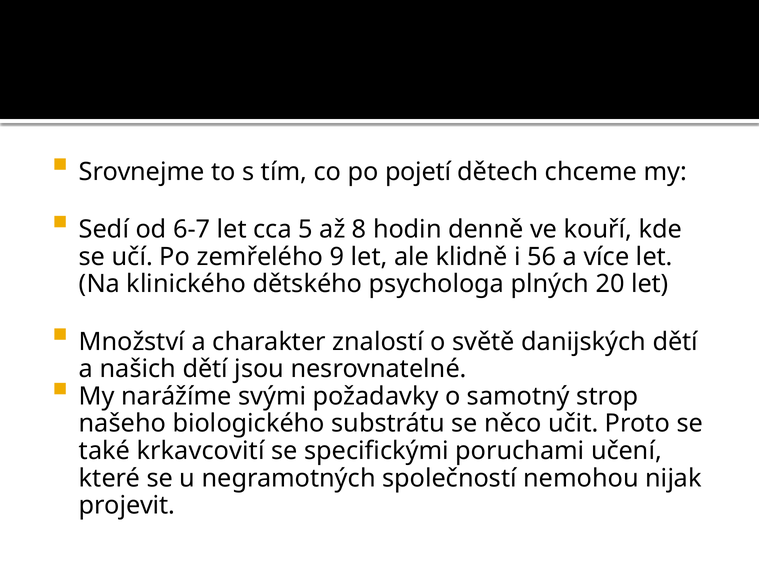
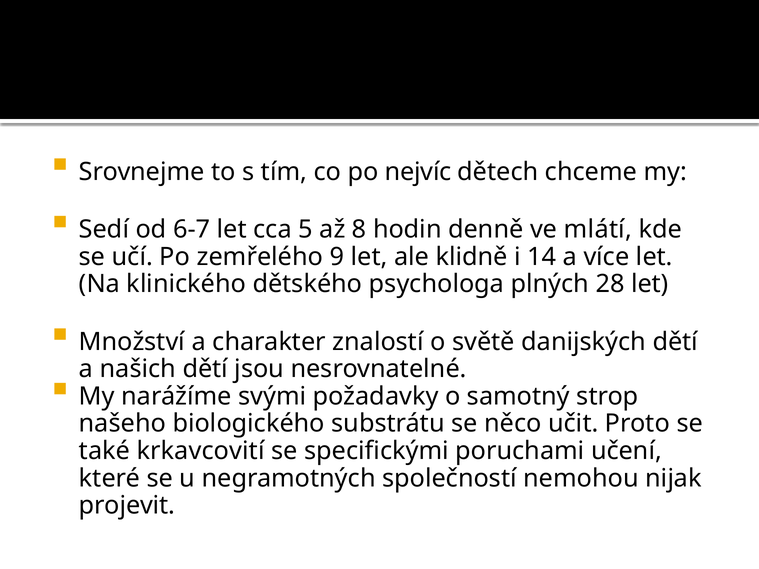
pojetí: pojetí -> nejvíc
kouří: kouří -> mlátí
56: 56 -> 14
20: 20 -> 28
